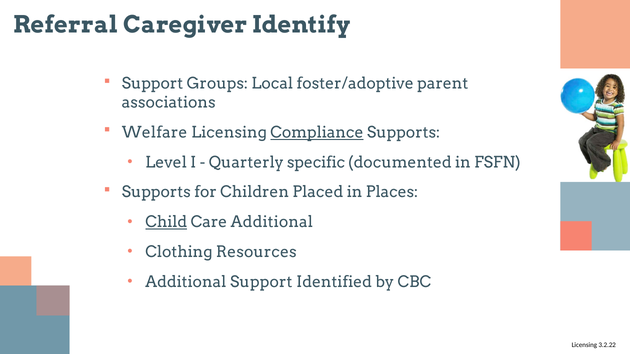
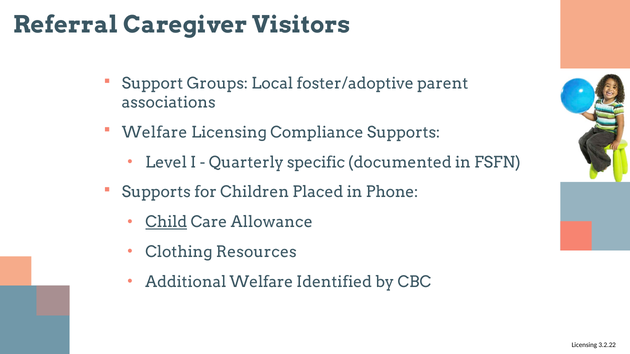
Identify: Identify -> Visitors
Compliance underline: present -> none
Places: Places -> Phone
Care Additional: Additional -> Allowance
Additional Support: Support -> Welfare
